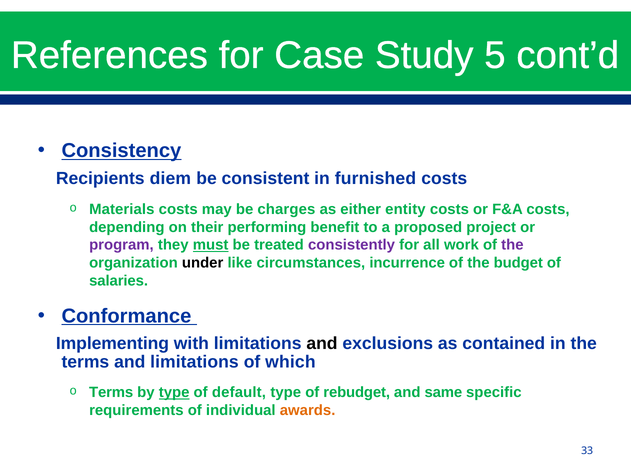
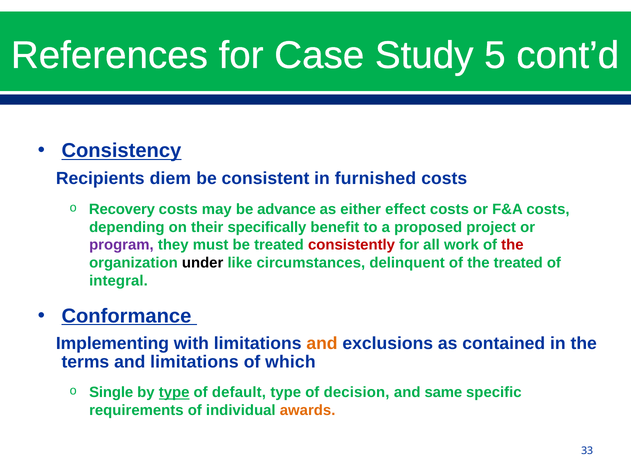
Materials: Materials -> Recovery
charges: charges -> advance
entity: entity -> effect
performing: performing -> specifically
must underline: present -> none
consistently colour: purple -> red
the at (512, 245) colour: purple -> red
incurrence: incurrence -> delinquent
the budget: budget -> treated
salaries: salaries -> integral
and at (322, 343) colour: black -> orange
Terms at (111, 393): Terms -> Single
rebudget: rebudget -> decision
